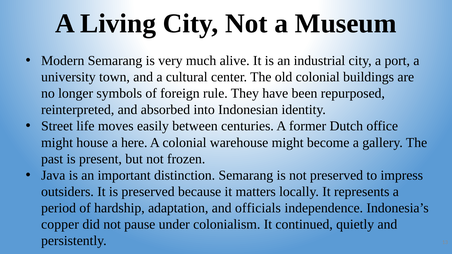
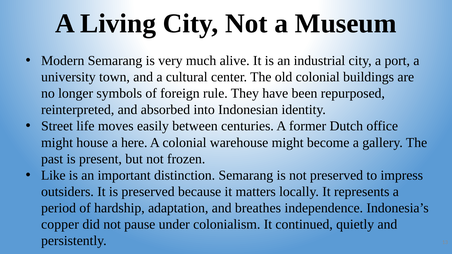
Java: Java -> Like
officials: officials -> breathes
